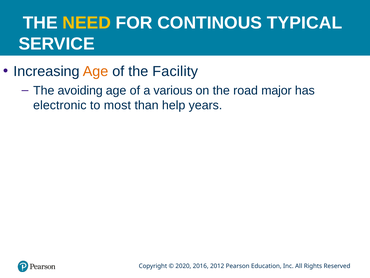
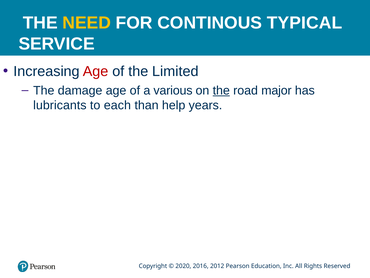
Age at (96, 71) colour: orange -> red
Facility: Facility -> Limited
avoiding: avoiding -> damage
the at (221, 90) underline: none -> present
electronic: electronic -> lubricants
most: most -> each
